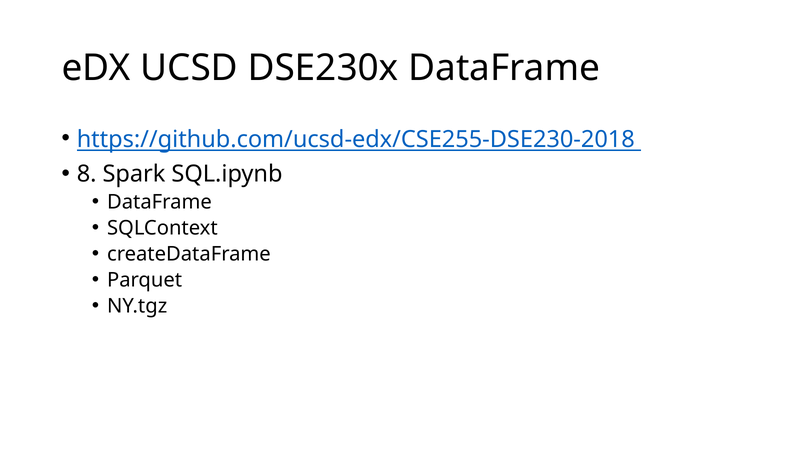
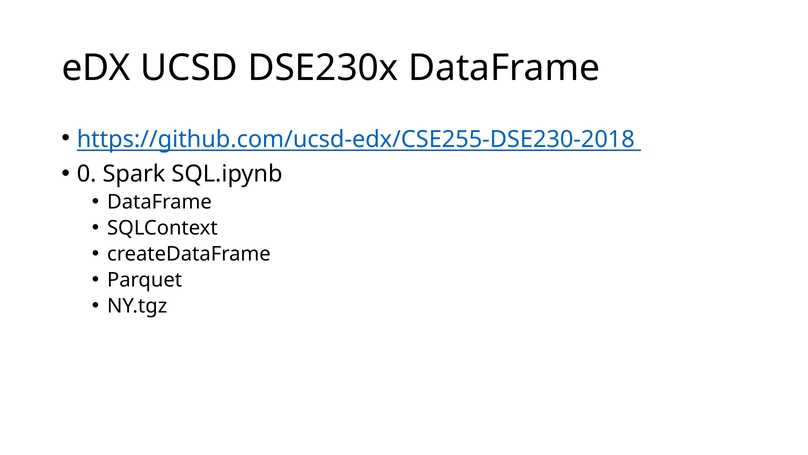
8: 8 -> 0
